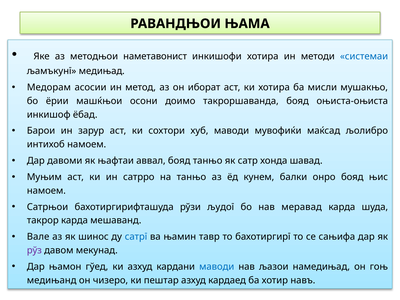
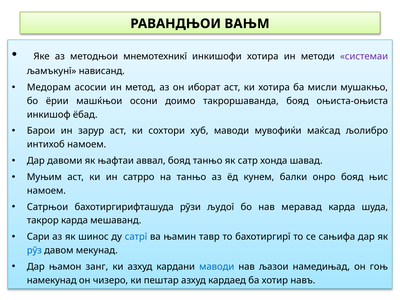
ЊАМА: ЊАМА -> ВАЊМ
наметавонист: наметавонист -> мнемотехникї
системаи colour: blue -> purple
медињад: медињад -> нависанд
Вале: Вале -> Сари
рўз colour: purple -> blue
гўед: гўед -> занг
медињанд: медињанд -> намекунад
